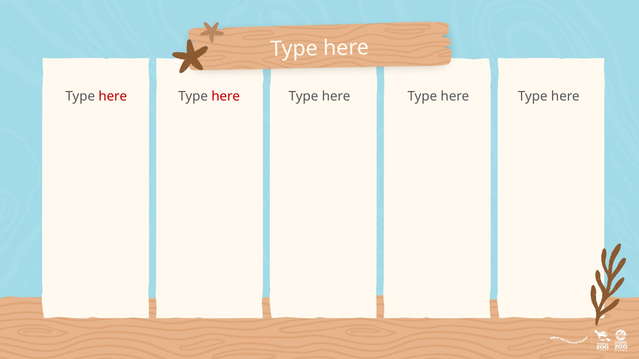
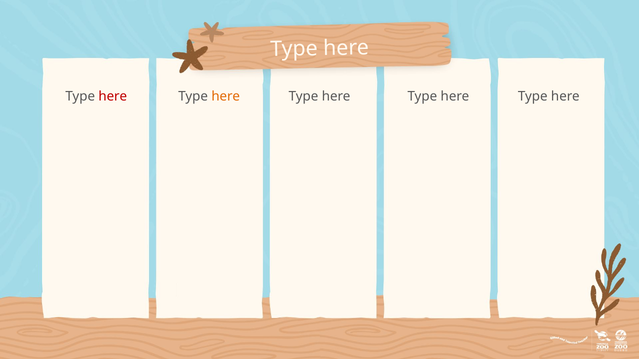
here at (226, 96) colour: red -> orange
